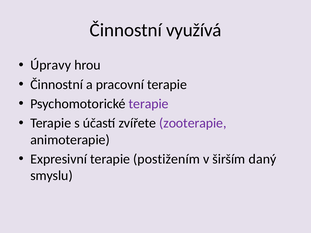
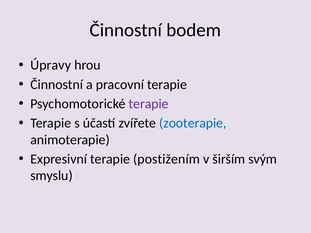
využívá: využívá -> bodem
zooterapie colour: purple -> blue
daný: daný -> svým
